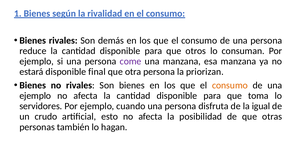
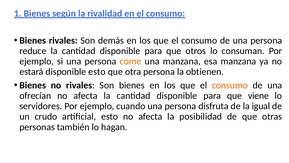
come colour: purple -> orange
disponible final: final -> esto
priorizan: priorizan -> obtienen
ejemplo at (35, 95): ejemplo -> ofrecían
toma: toma -> viene
